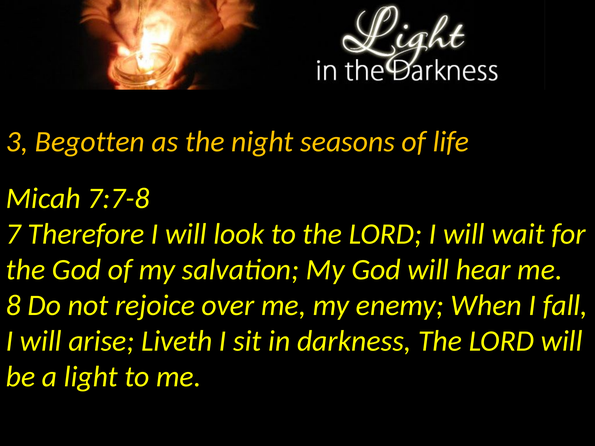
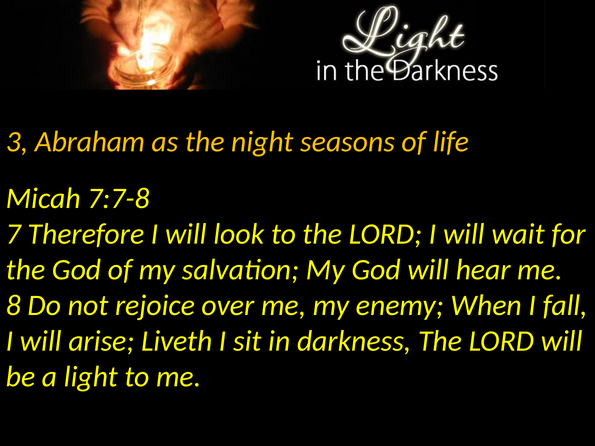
Begotten: Begotten -> Abraham
